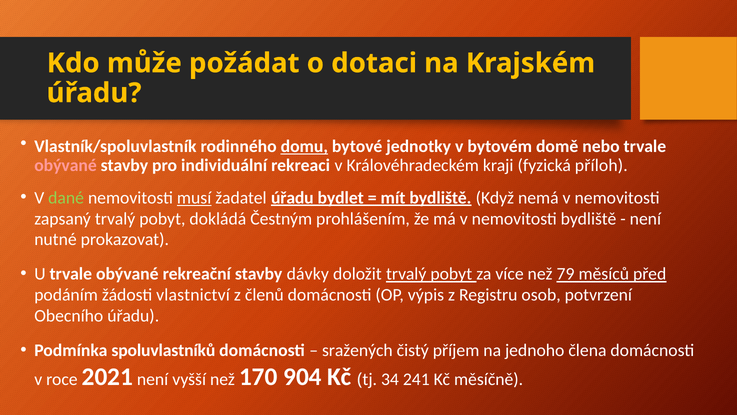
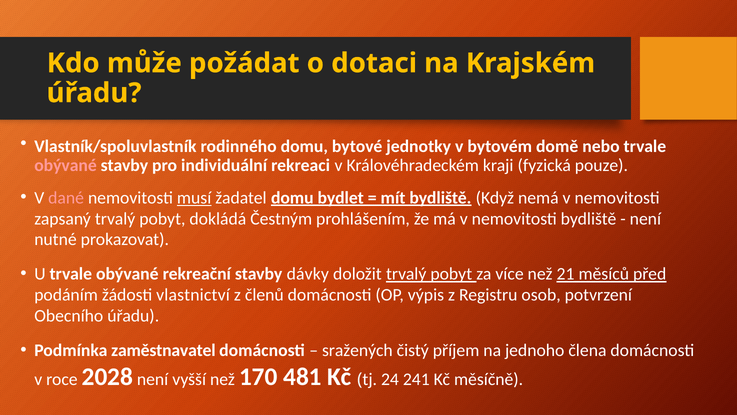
domu at (304, 146) underline: present -> none
příloh: příloh -> pouze
dané colour: light green -> pink
žadatel úřadu: úřadu -> domu
79: 79 -> 21
spoluvlastníků: spoluvlastníků -> zaměstnavatel
2021: 2021 -> 2028
904: 904 -> 481
34: 34 -> 24
